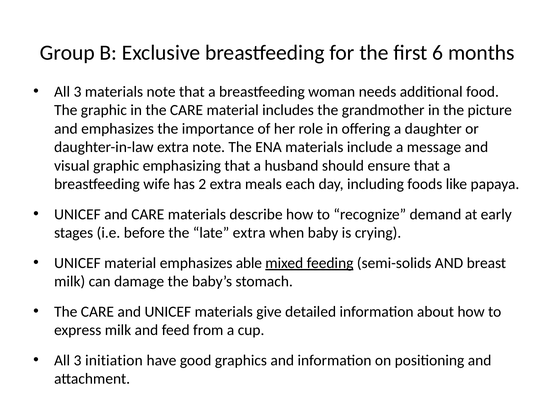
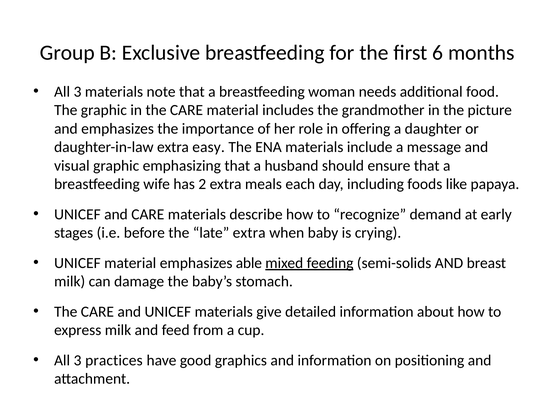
extra note: note -> easy
initiation: initiation -> practices
